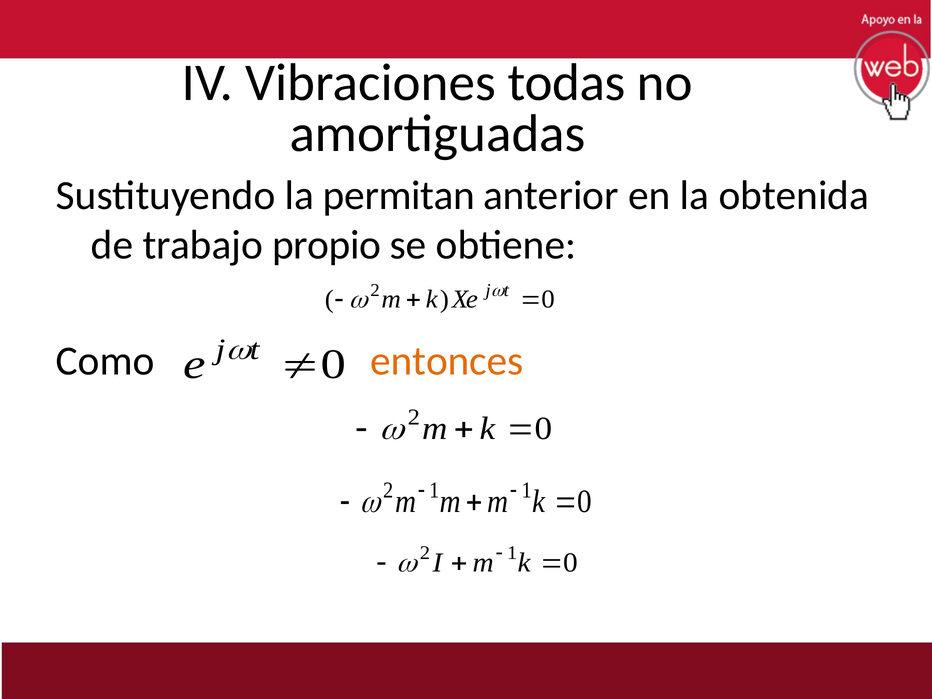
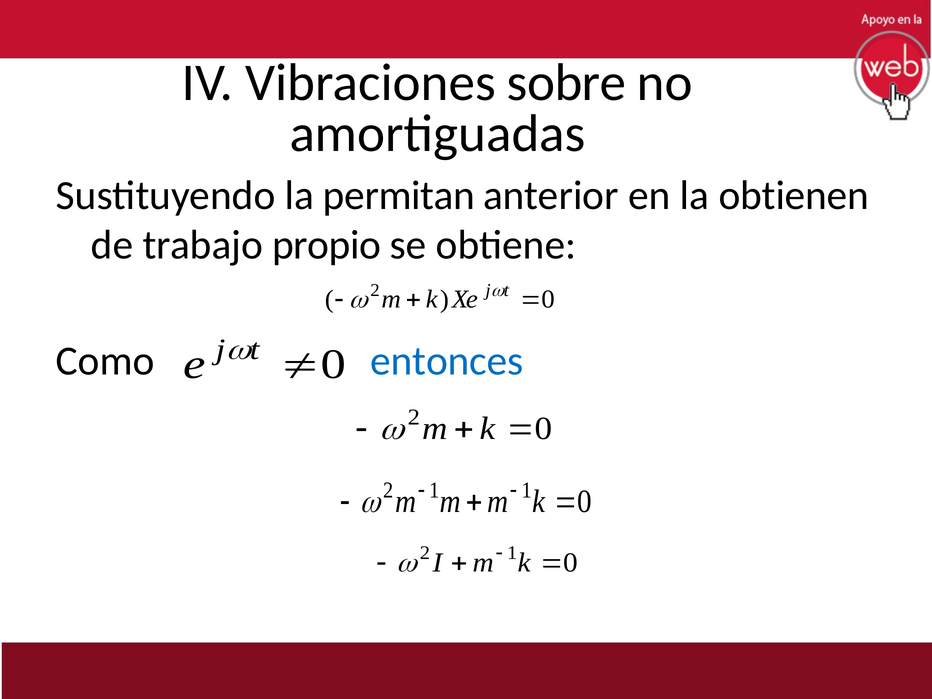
todas: todas -> sobre
obtenida: obtenida -> obtienen
entonces colour: orange -> blue
